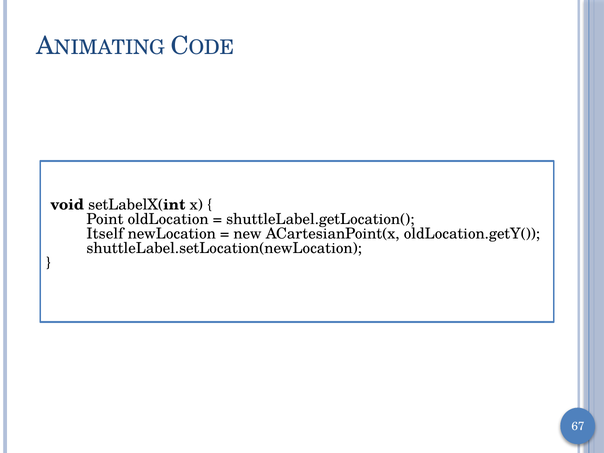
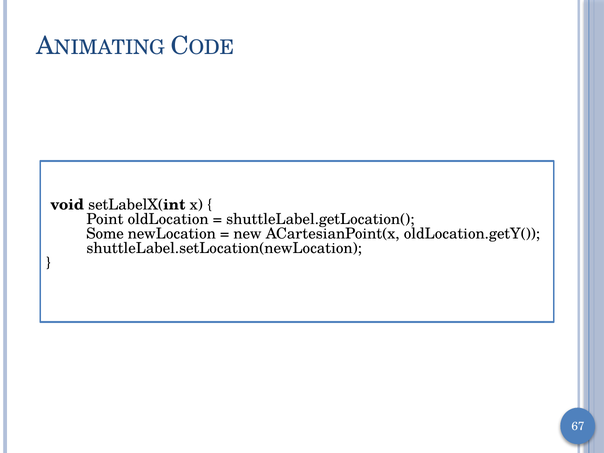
Itself: Itself -> Some
